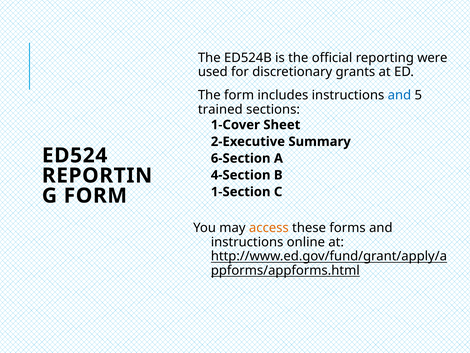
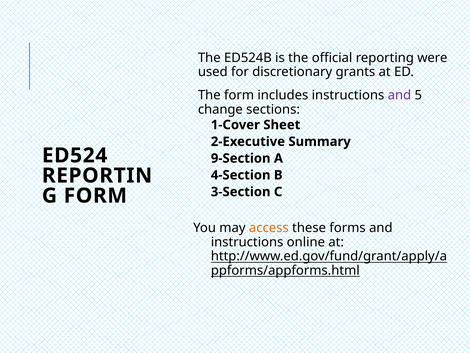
and at (399, 95) colour: blue -> purple
trained: trained -> change
6-Section: 6-Section -> 9-Section
1-Section: 1-Section -> 3-Section
